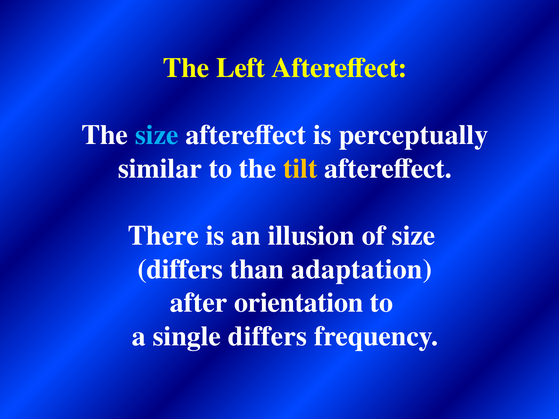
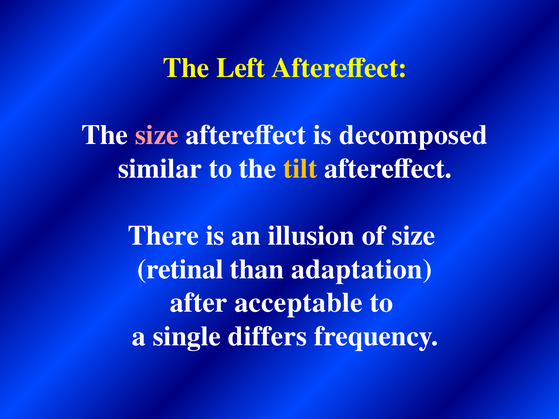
size at (157, 135) colour: light blue -> pink
perceptually: perceptually -> decomposed
differs at (180, 269): differs -> retinal
orientation: orientation -> acceptable
